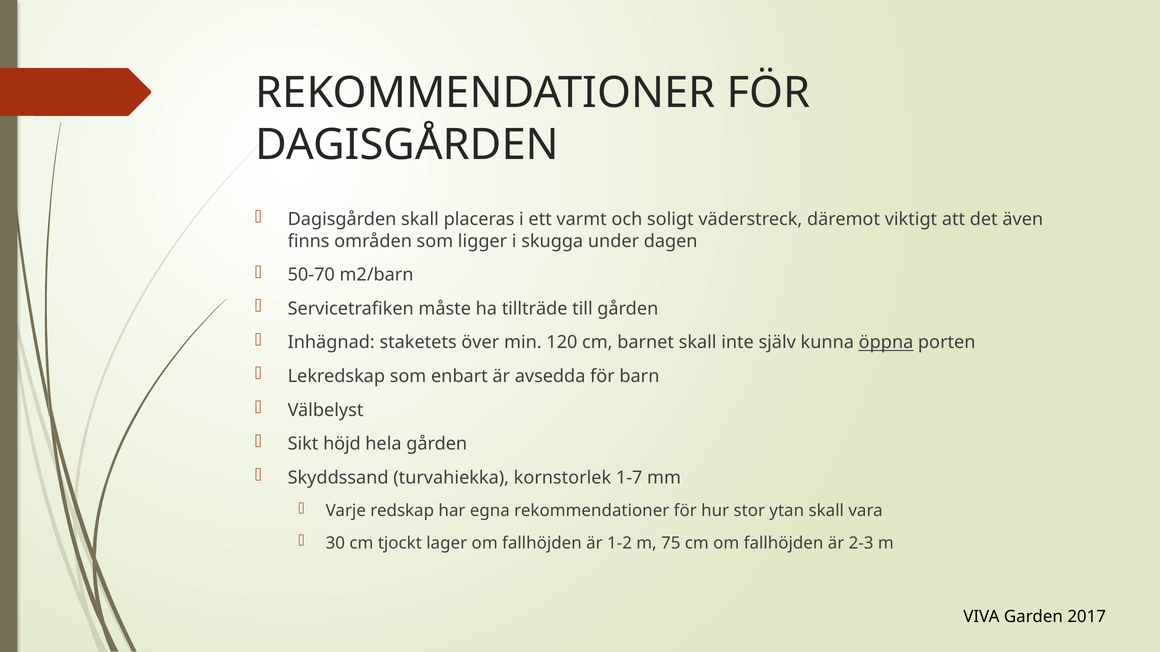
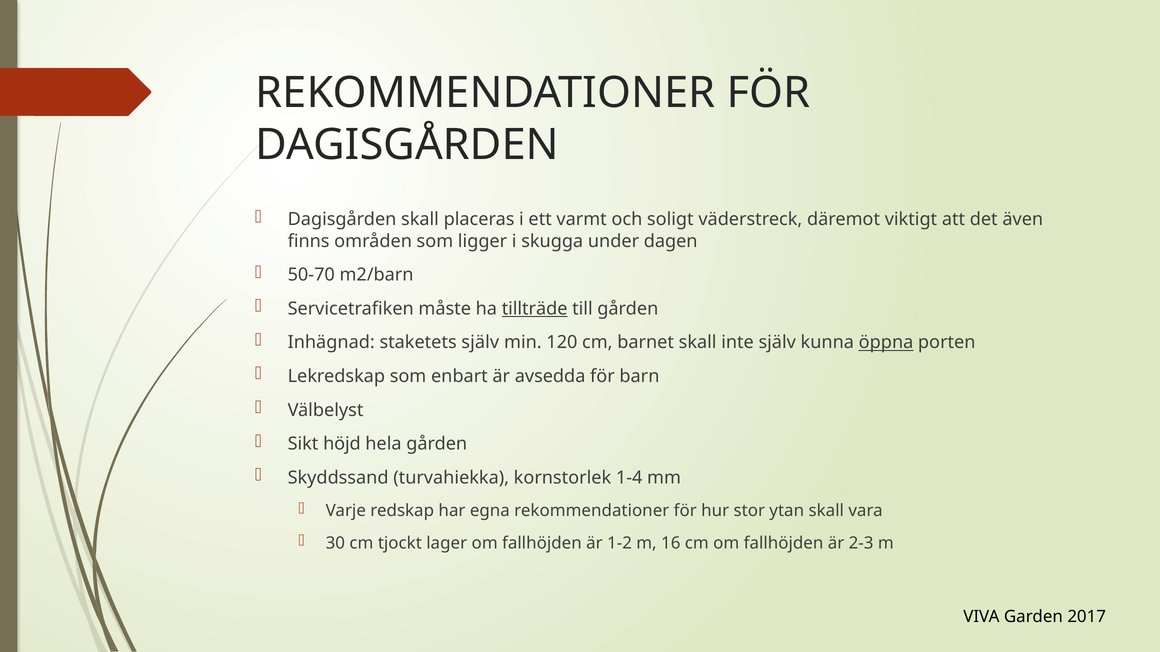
tillträde underline: none -> present
staketets över: över -> själv
1-7: 1-7 -> 1-4
75: 75 -> 16
